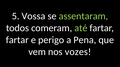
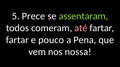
Vossa: Vossa -> Prece
até colour: light green -> pink
perigo: perigo -> pouco
vozes: vozes -> nossa
